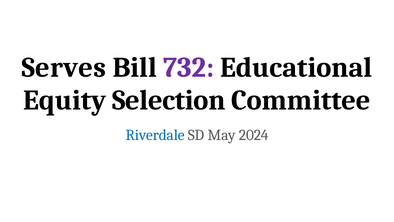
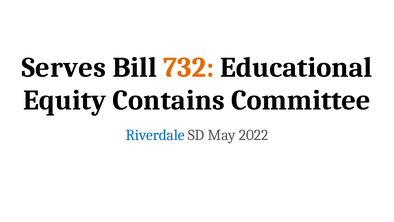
732 colour: purple -> orange
Selection: Selection -> Contains
2024: 2024 -> 2022
